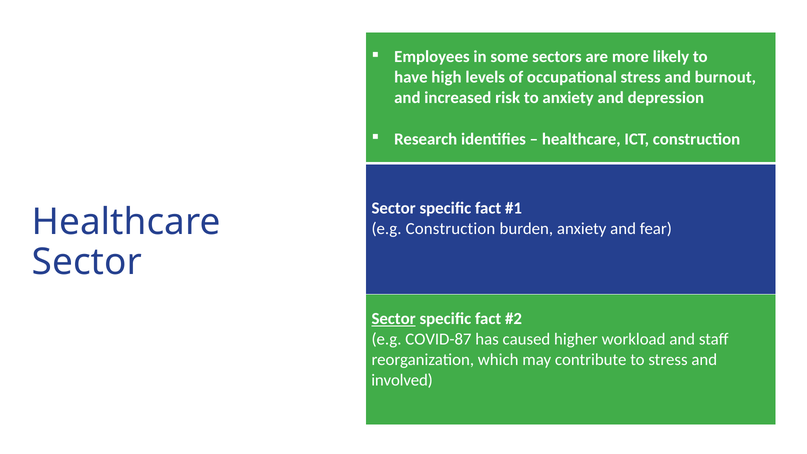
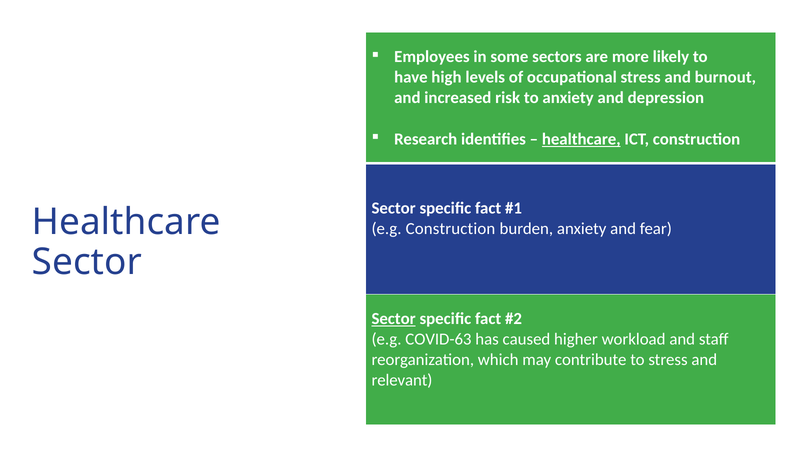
healthcare at (581, 139) underline: none -> present
COVID-87: COVID-87 -> COVID-63
involved: involved -> relevant
